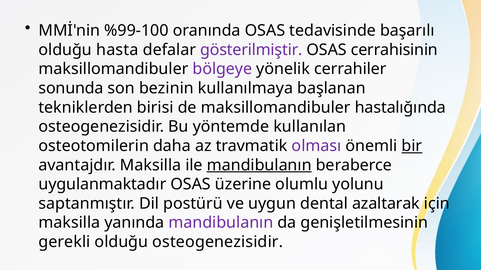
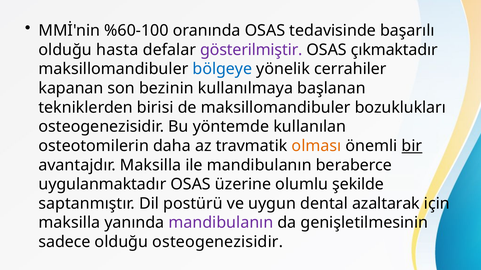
%99-100: %99-100 -> %60-100
cerrahisinin: cerrahisinin -> çıkmaktadır
bölgeye colour: purple -> blue
sonunda: sonunda -> kapanan
hastalığında: hastalığında -> bozuklukları
olması colour: purple -> orange
mandibulanın at (259, 165) underline: present -> none
yolunu: yolunu -> şekilde
gerekli: gerekli -> sadece
